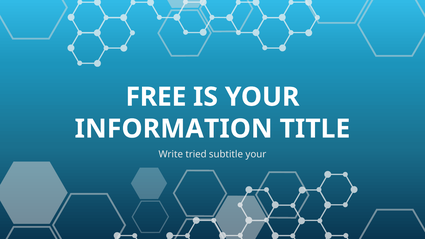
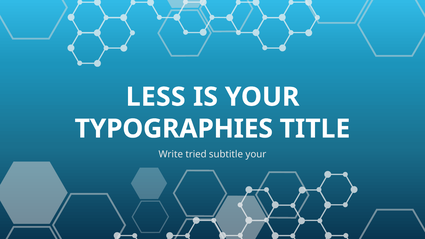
FREE: FREE -> LESS
INFORMATION: INFORMATION -> TYPOGRAPHIES
